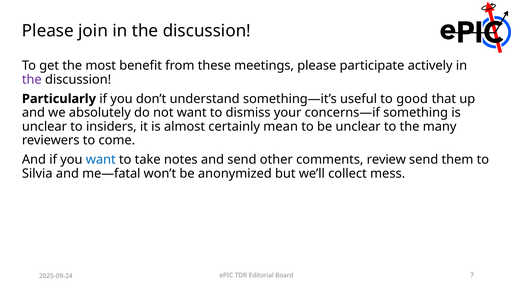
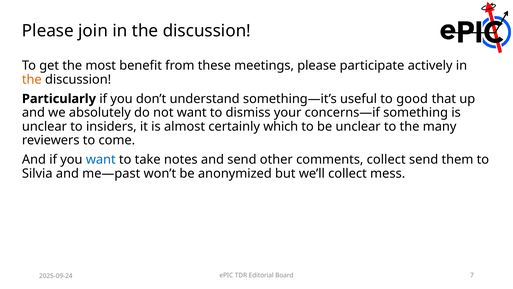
the at (32, 79) colour: purple -> orange
mean: mean -> which
comments review: review -> collect
me—fatal: me—fatal -> me—past
